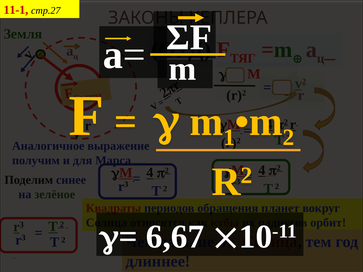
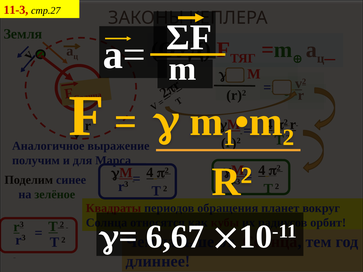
11-1: 11-1 -> 11-3
